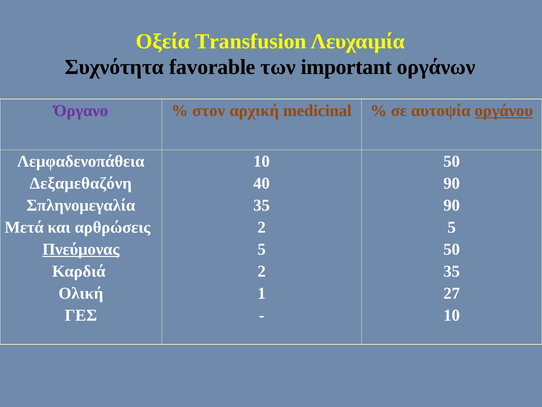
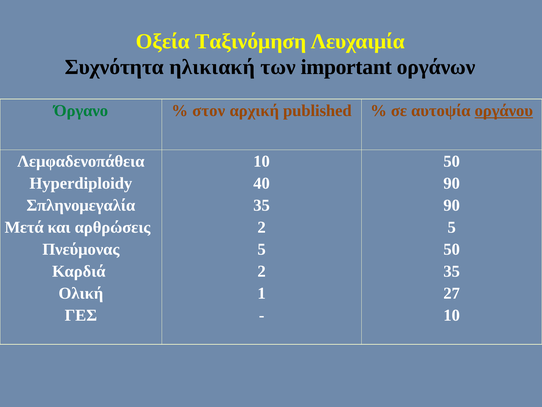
Transfusion: Transfusion -> Ταξινόμηση
favorable: favorable -> ηλικιακή
Όργανο colour: purple -> green
medicinal: medicinal -> published
Δεξαμεθαζόνη: Δεξαμεθαζόνη -> Hyperdiploidy
Πνεύμονας underline: present -> none
